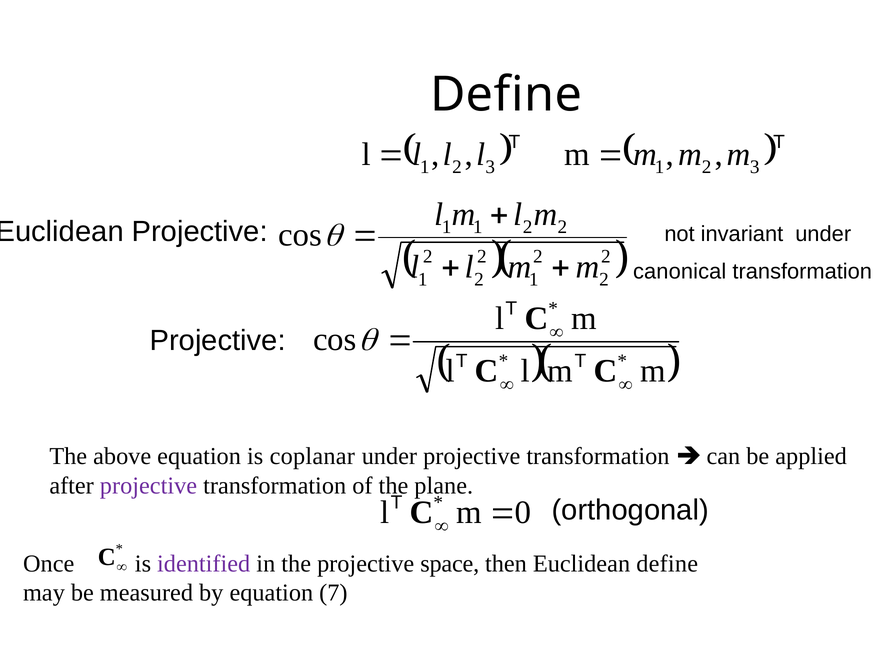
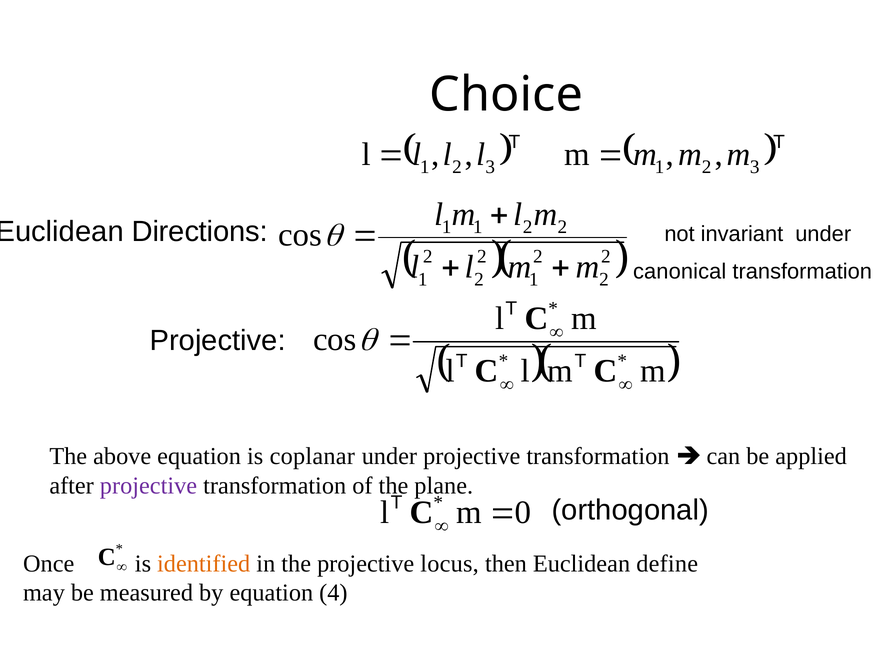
Define at (506, 94): Define -> Choice
Projective at (200, 231): Projective -> Directions
identified colour: purple -> orange
space: space -> locus
7: 7 -> 4
